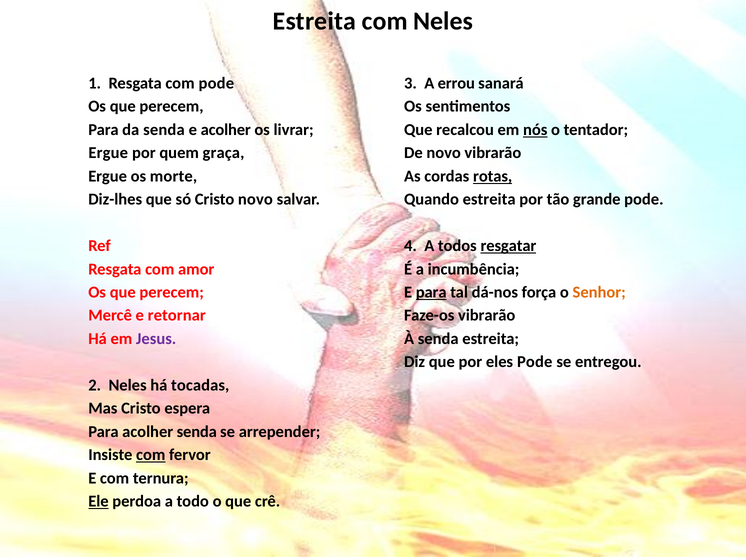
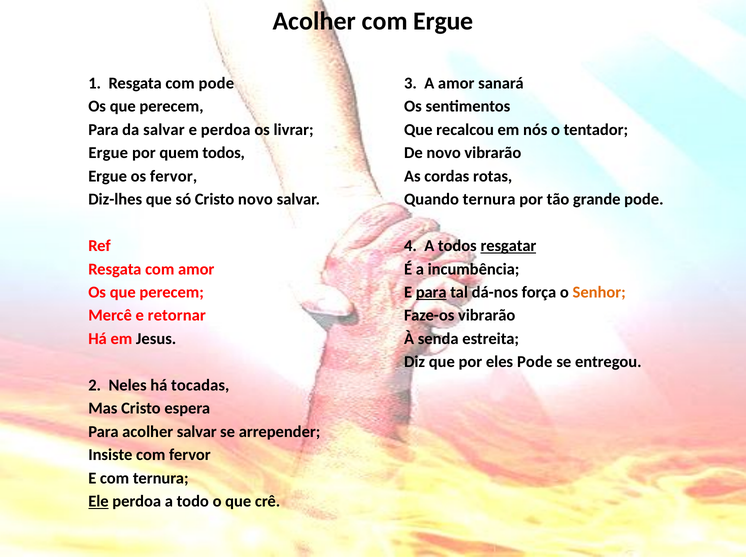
Estreita at (314, 21): Estreita -> Acolher
com Neles: Neles -> Ergue
A errou: errou -> amor
da senda: senda -> salvar
e acolher: acolher -> perdoa
nós underline: present -> none
quem graça: graça -> todos
os morte: morte -> fervor
rotas underline: present -> none
Quando estreita: estreita -> ternura
Jesus colour: purple -> black
acolher senda: senda -> salvar
com at (151, 454) underline: present -> none
